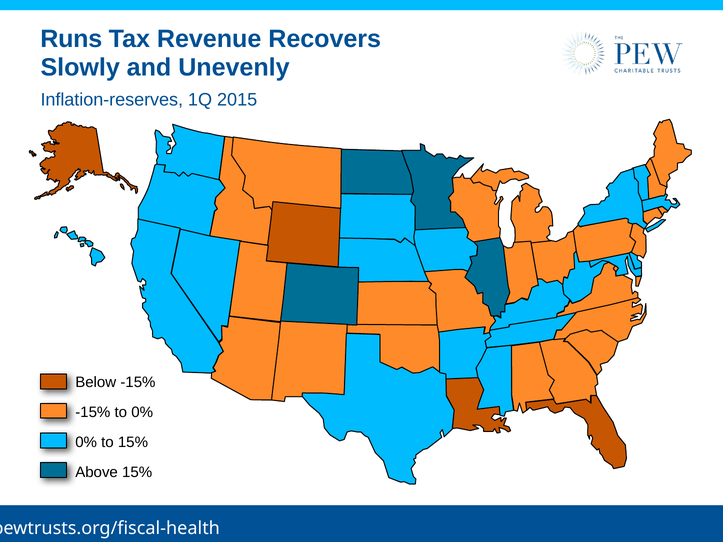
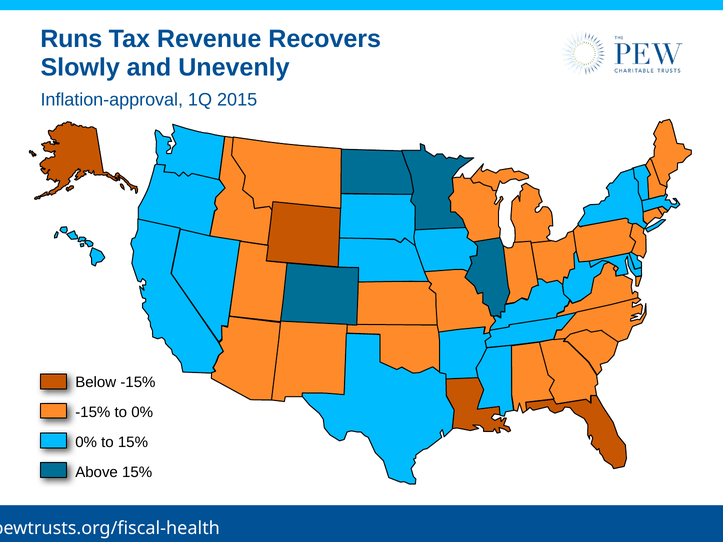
Inflation-reserves: Inflation-reserves -> Inflation-approval
